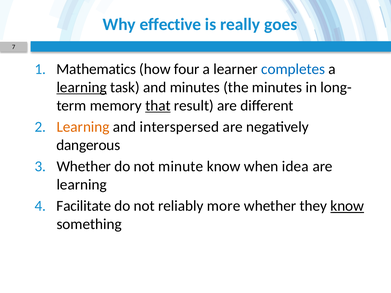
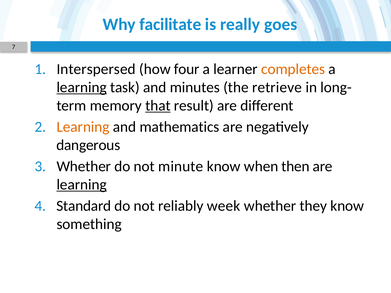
effective: effective -> facilitate
Mathematics: Mathematics -> Interspersed
completes colour: blue -> orange
the minutes: minutes -> retrieve
interspersed: interspersed -> mathematics
idea: idea -> then
learning at (82, 185) underline: none -> present
Facilitate: Facilitate -> Standard
more: more -> week
know at (347, 206) underline: present -> none
